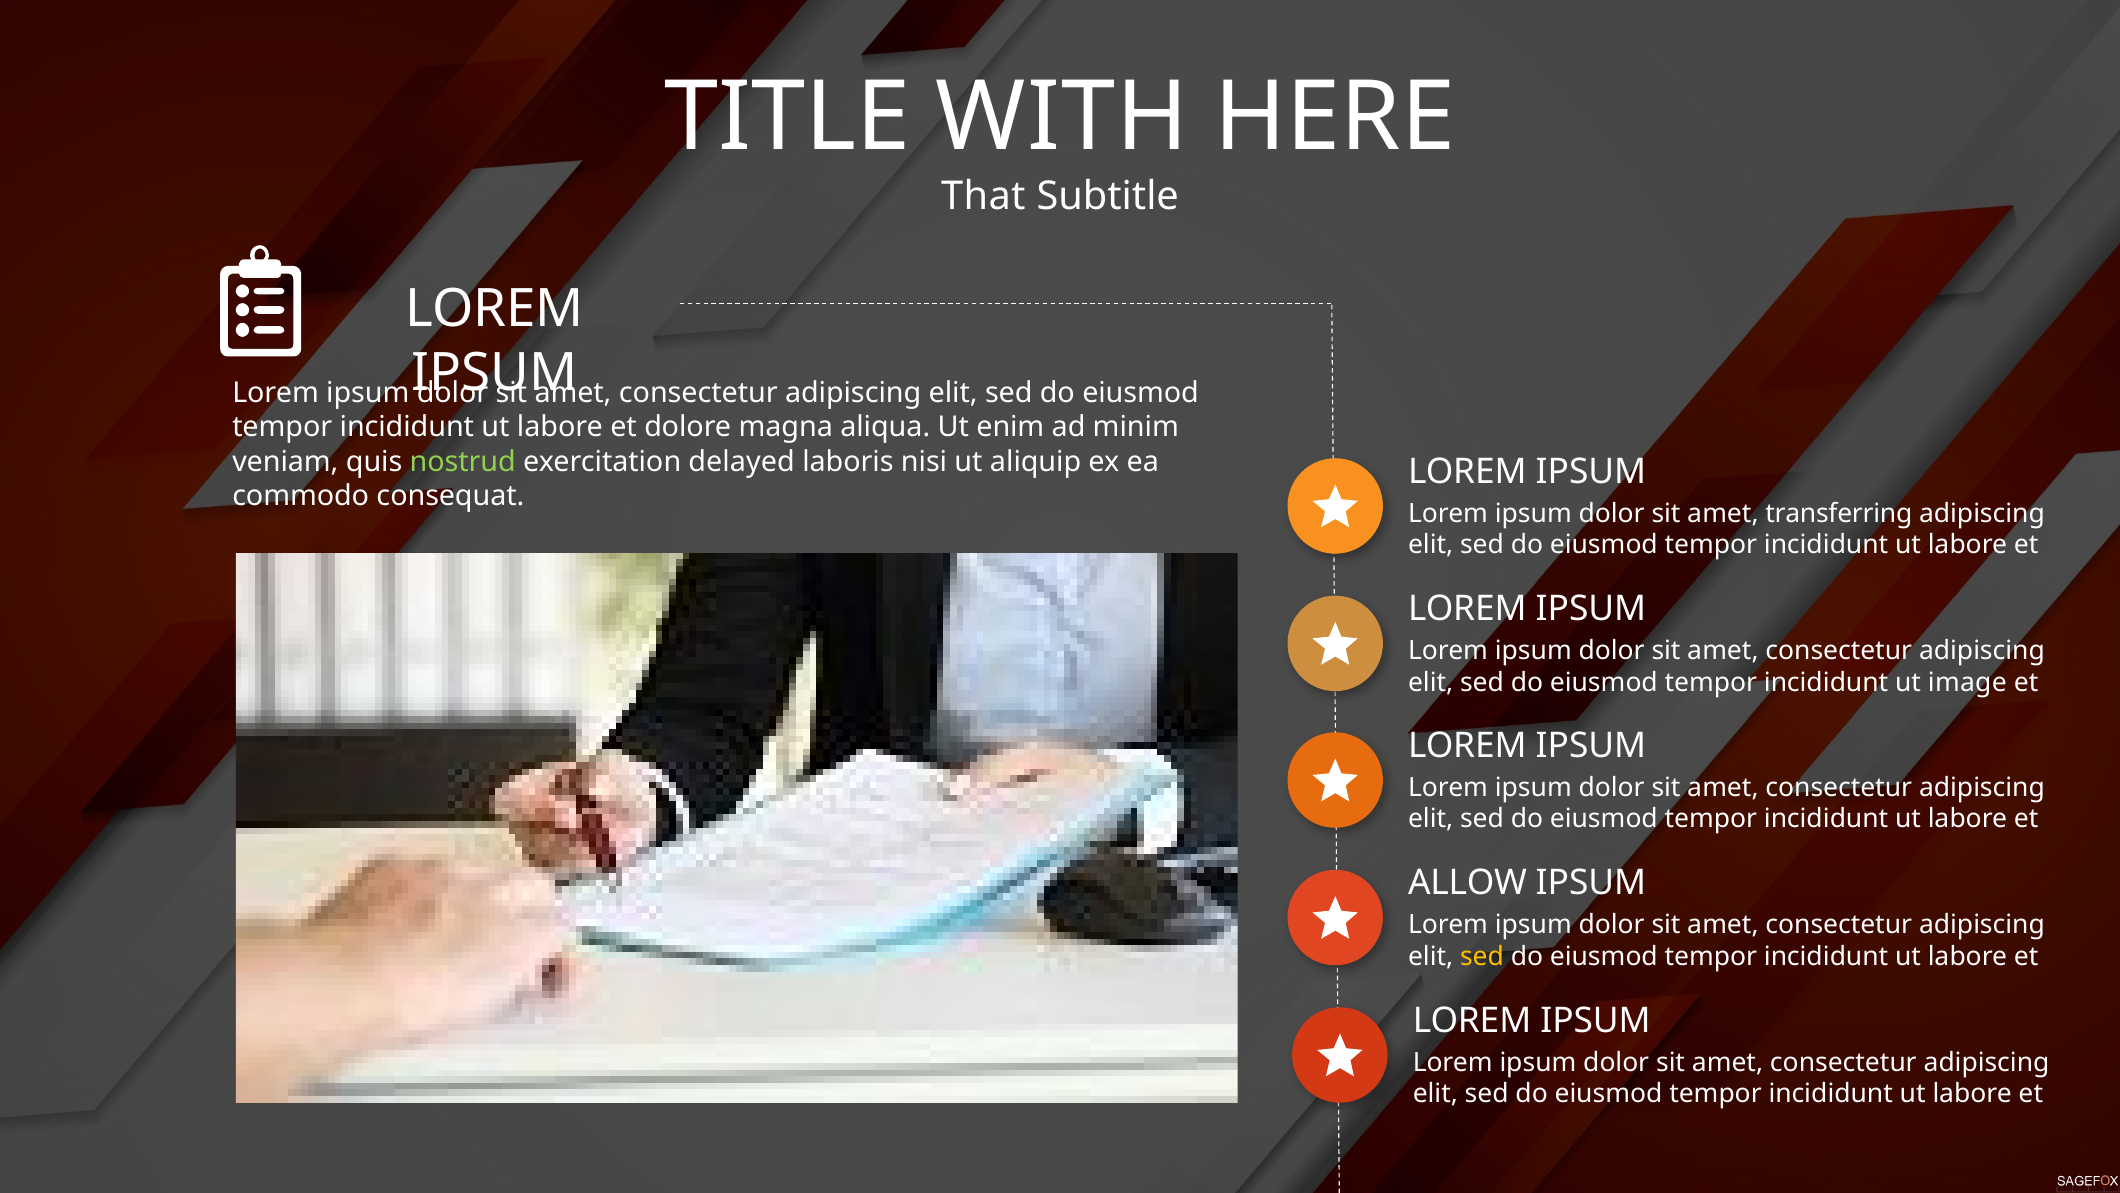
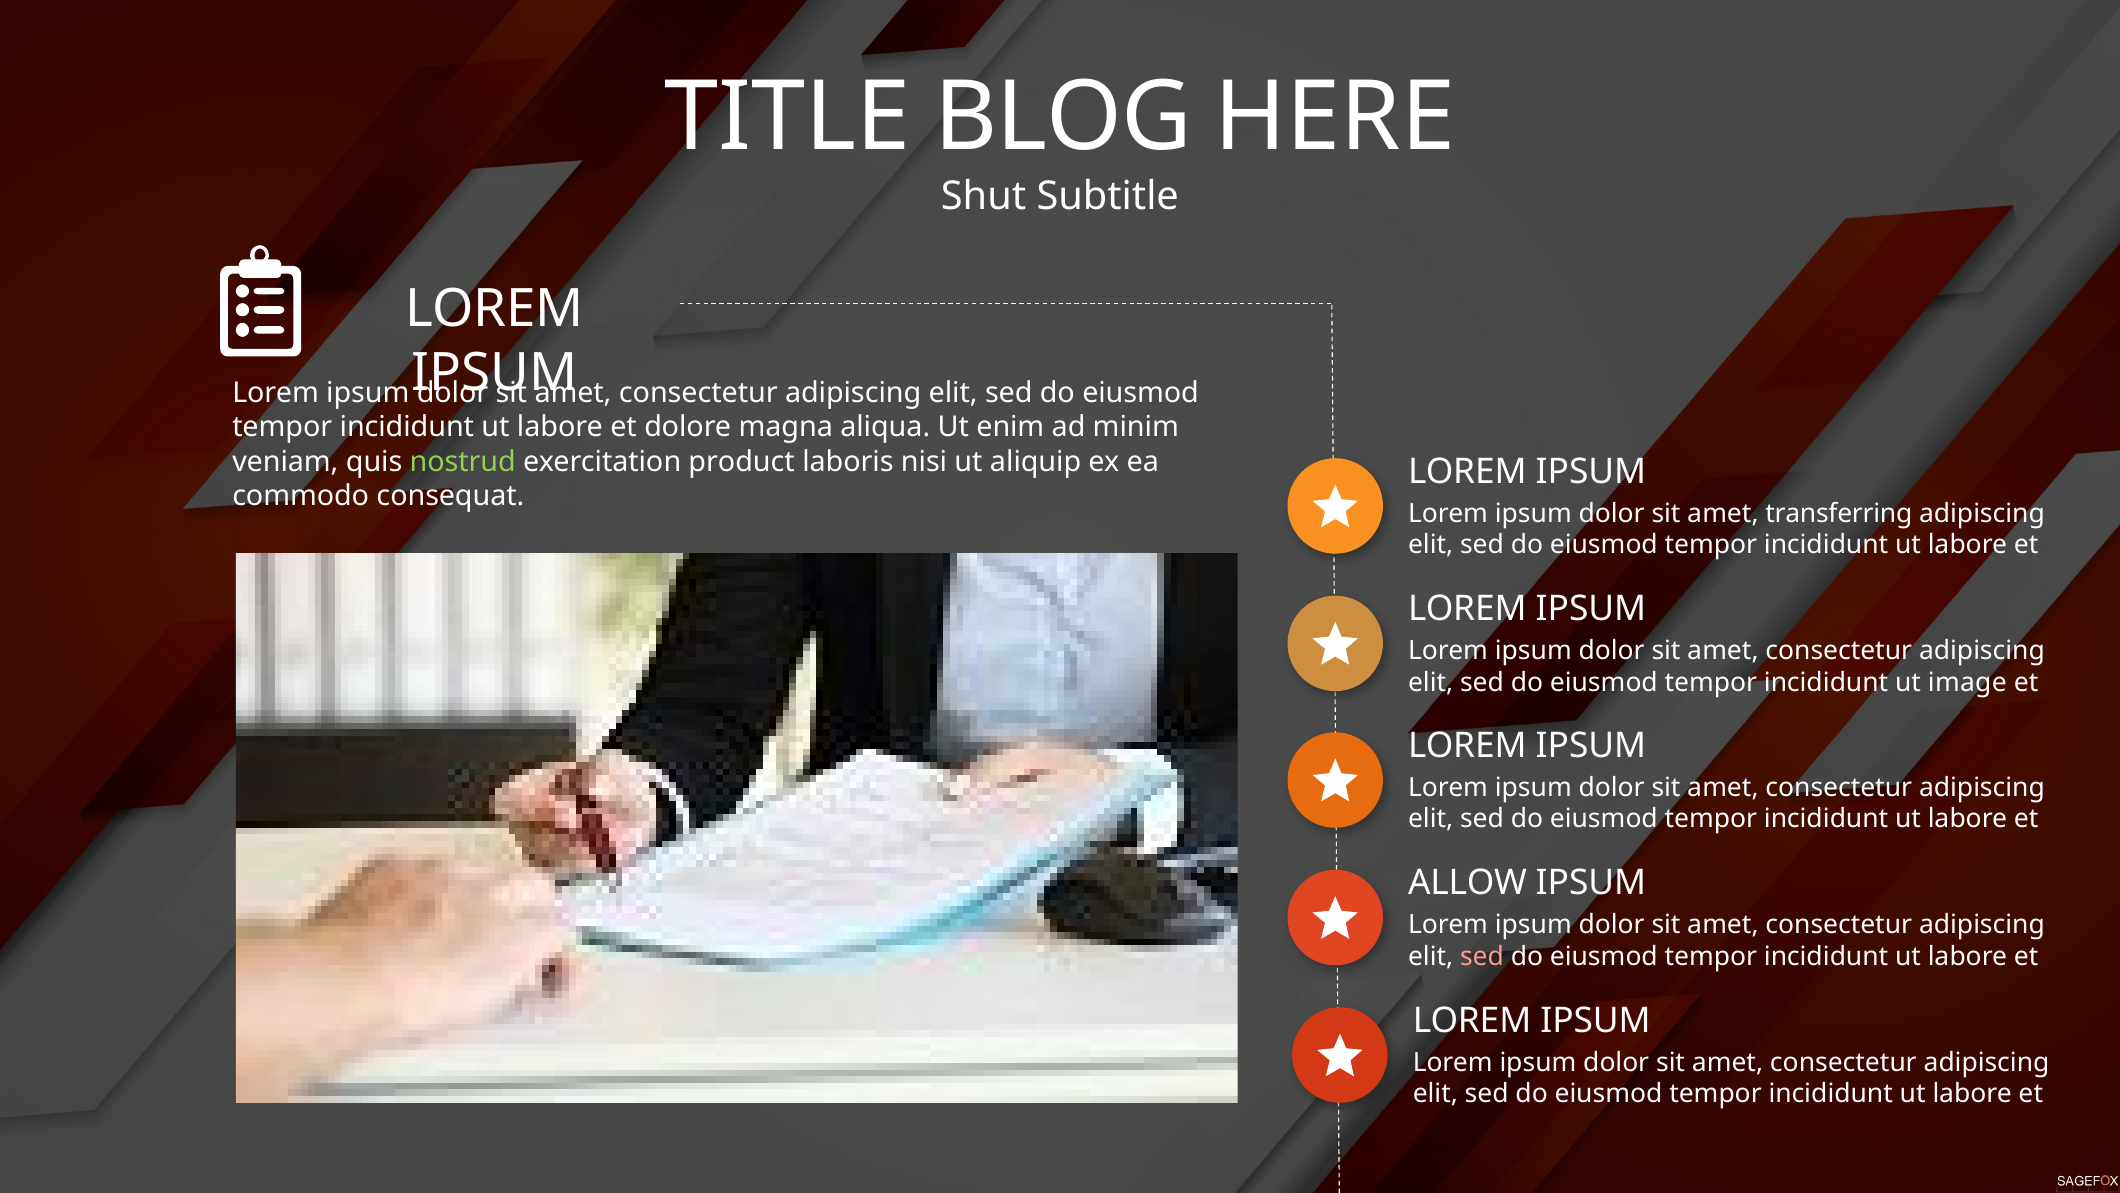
WITH: WITH -> BLOG
That: That -> Shut
delayed: delayed -> product
sed at (1482, 956) colour: yellow -> pink
